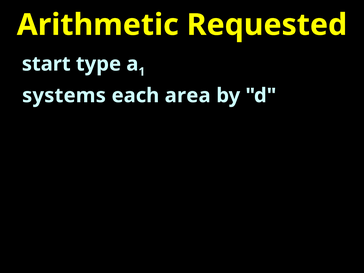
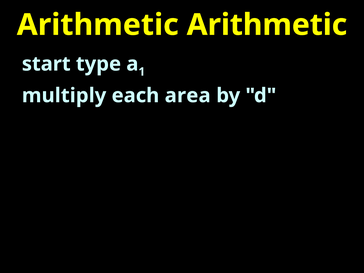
Arithmetic Requested: Requested -> Arithmetic
systems: systems -> multiply
